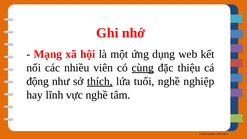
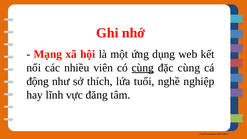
đặc thiệu: thiệu -> cùng
thích underline: present -> none
vực nghề: nghề -> đăng
